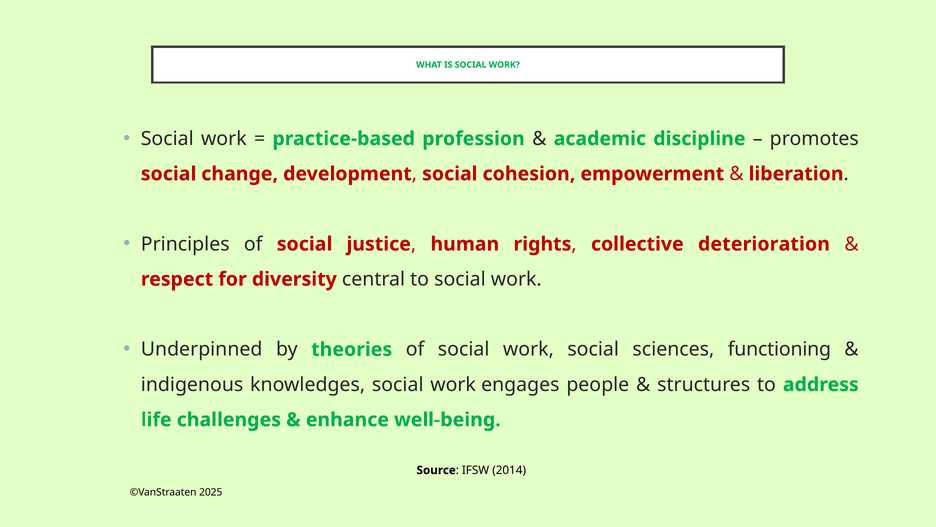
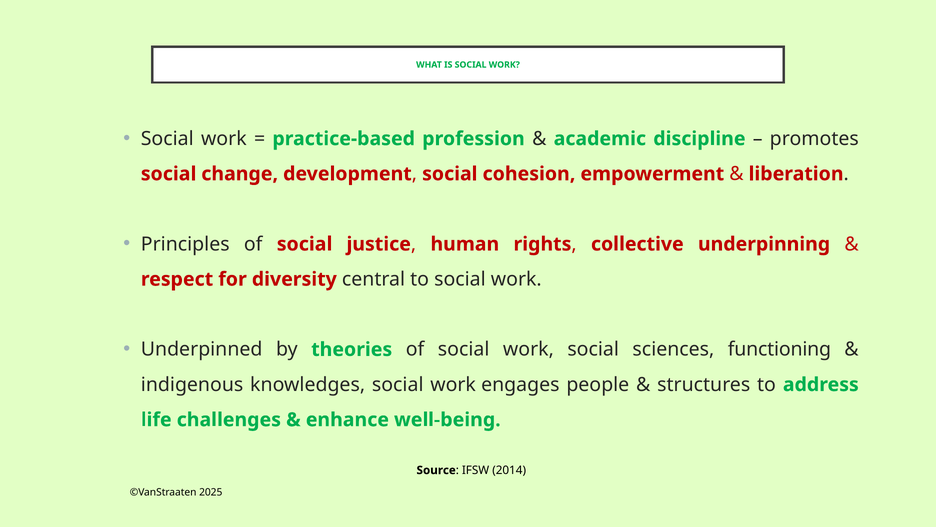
deterioration: deterioration -> underpinning
